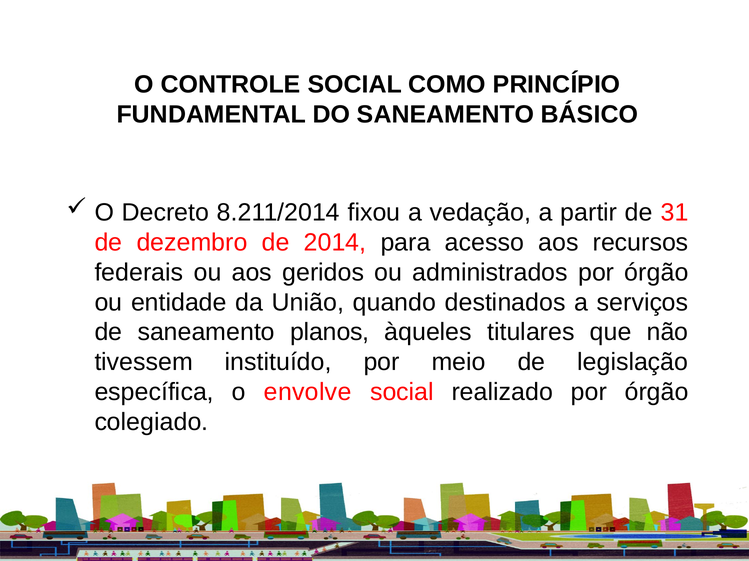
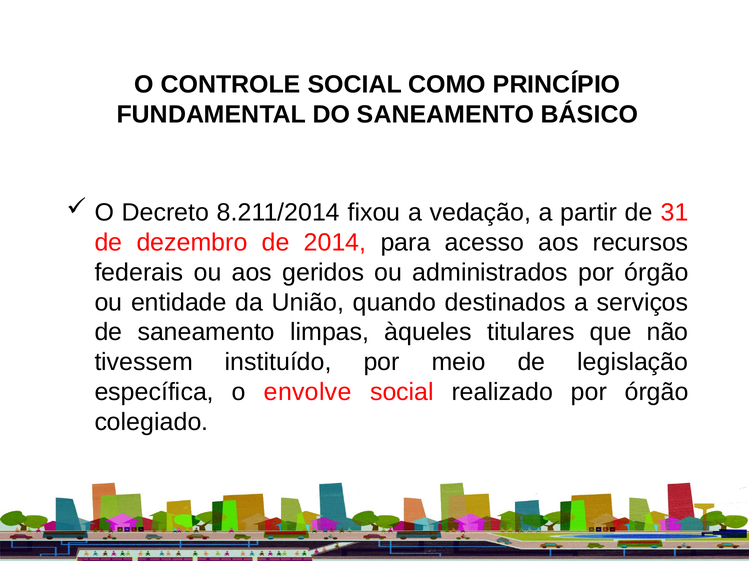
planos: planos -> limpas
